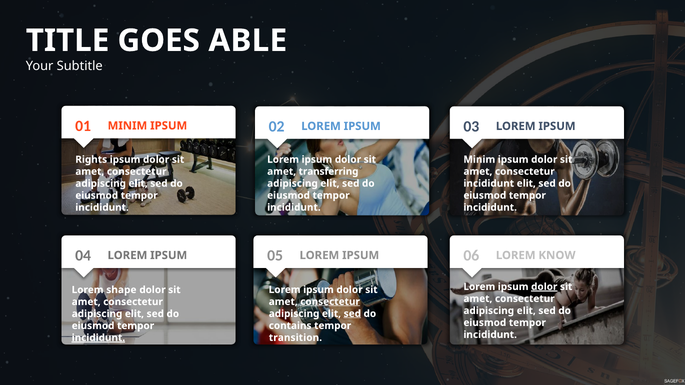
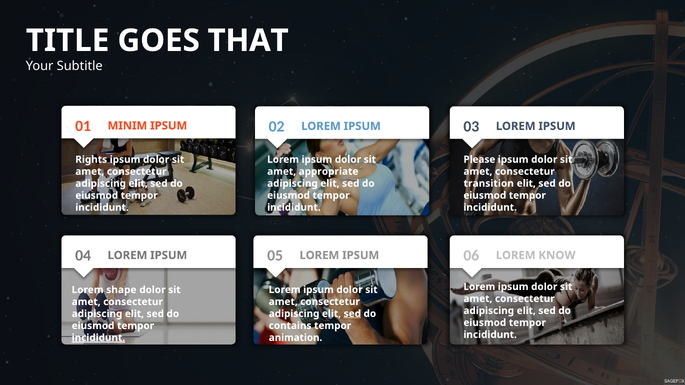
ABLE: ABLE -> THAT
Minim at (479, 160): Minim -> Please
transferring: transferring -> appropriate
incididunt at (489, 184): incididunt -> transition
dolor at (544, 287) underline: present -> none
consectetur at (330, 302) underline: present -> none
transition: transition -> animation
